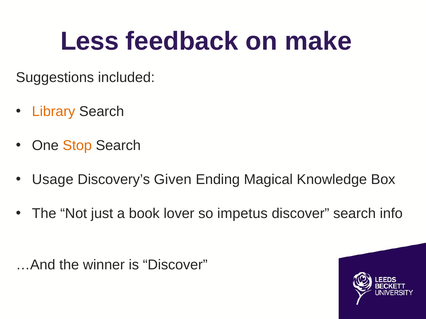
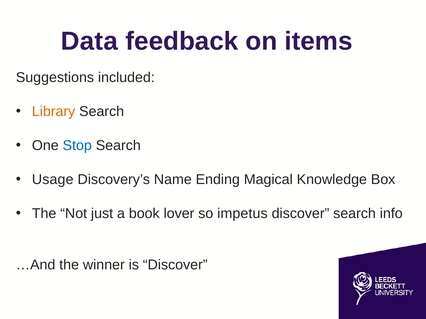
Less: Less -> Data
make: make -> items
Stop colour: orange -> blue
Given: Given -> Name
